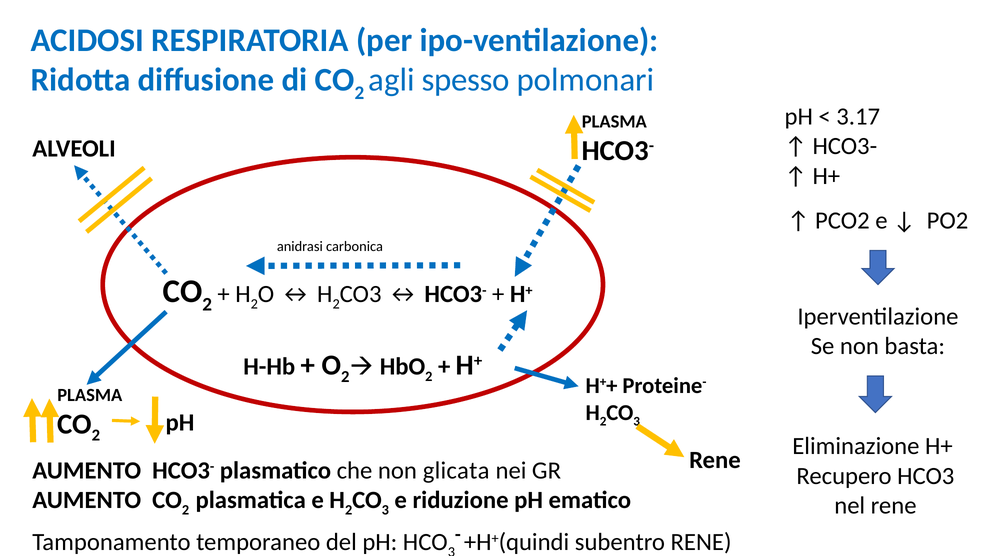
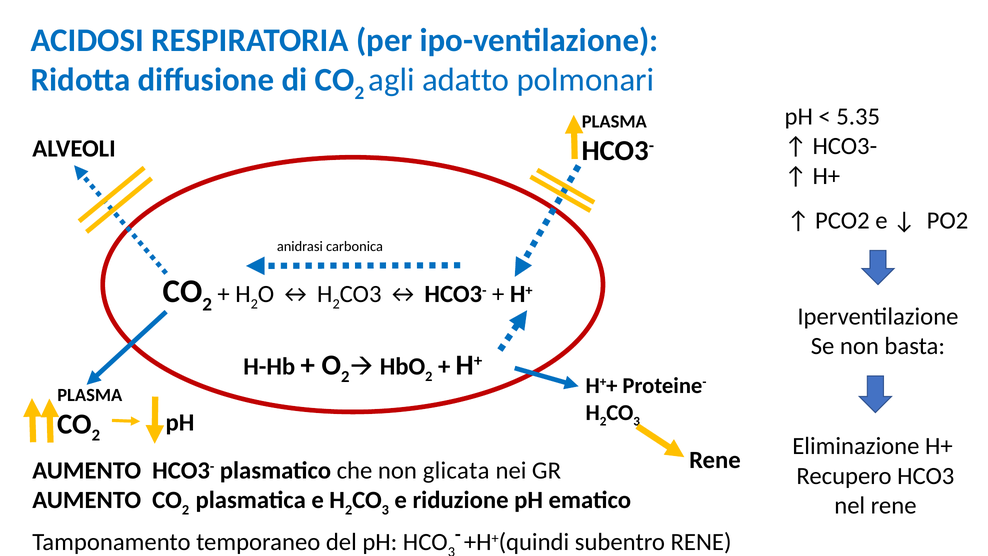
spesso: spesso -> adatto
3.17: 3.17 -> 5.35
